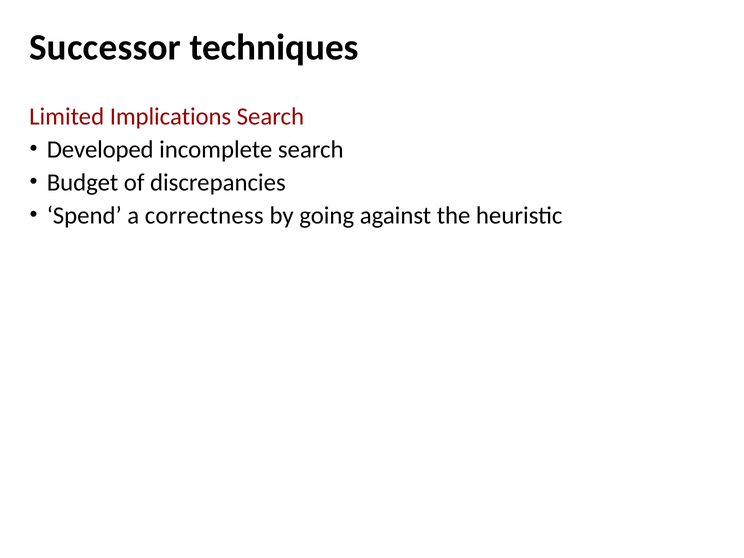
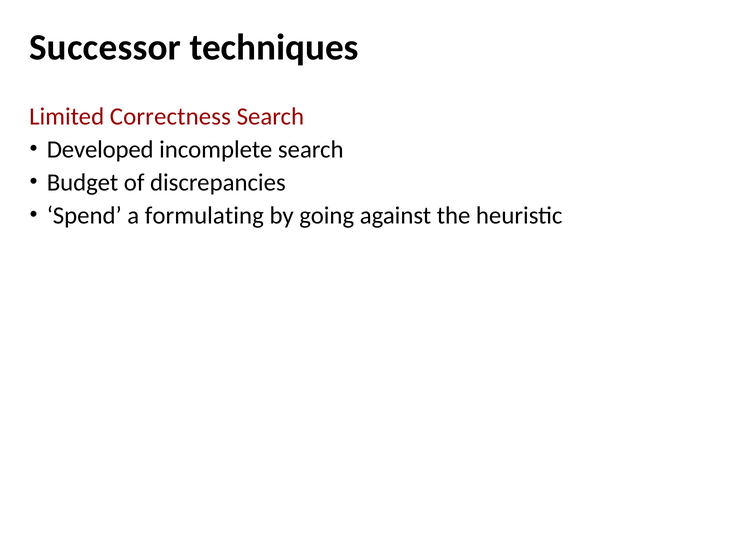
Implications: Implications -> Correctness
correctness: correctness -> formulating
